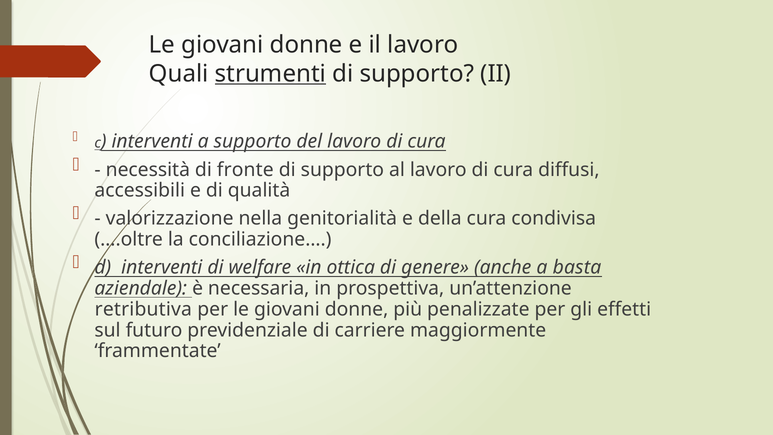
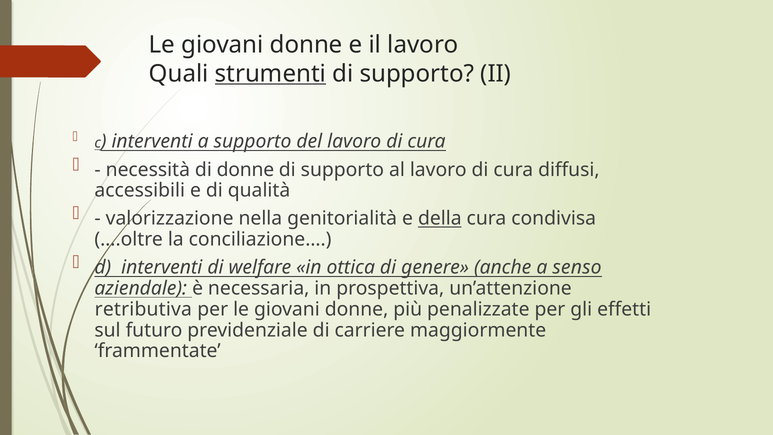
di fronte: fronte -> donne
della underline: none -> present
basta: basta -> senso
